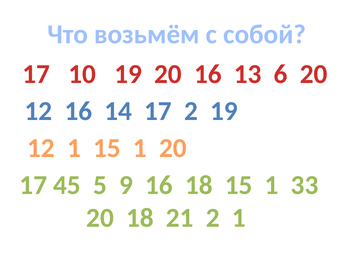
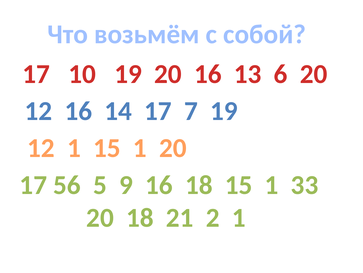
17 2: 2 -> 7
45: 45 -> 56
